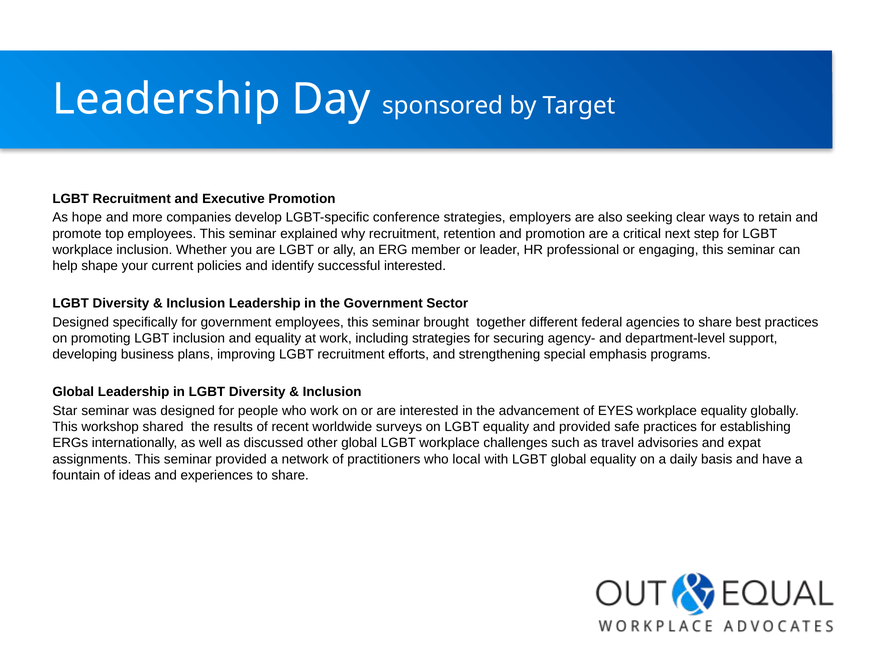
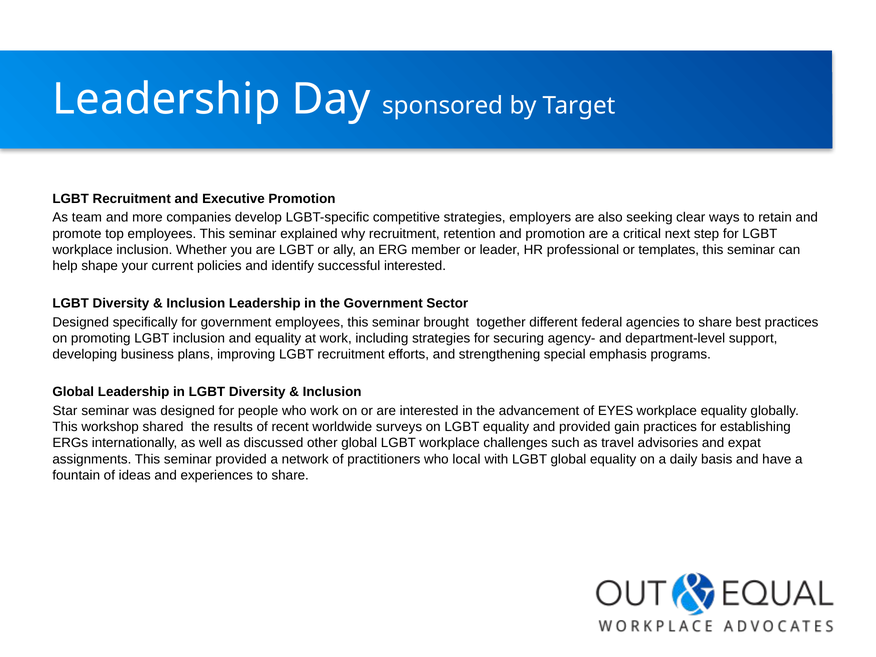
hope: hope -> team
conference: conference -> competitive
engaging: engaging -> templates
safe: safe -> gain
